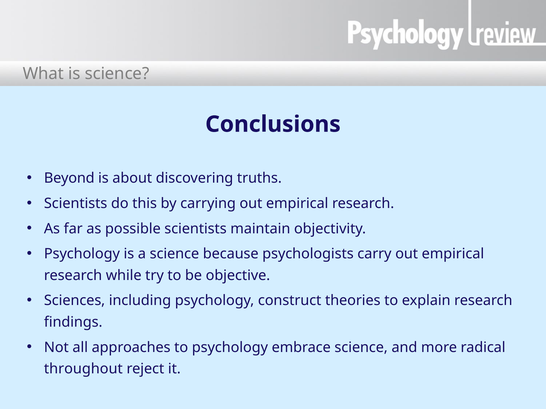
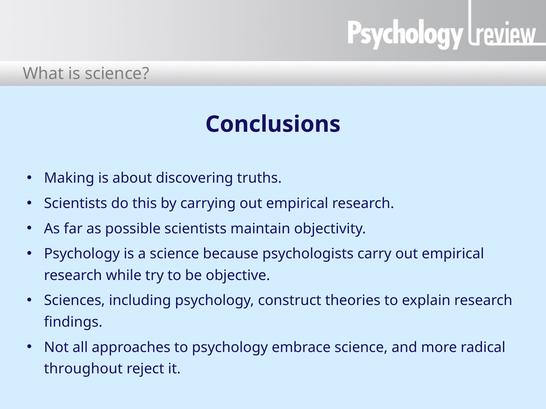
Beyond: Beyond -> Making
